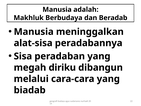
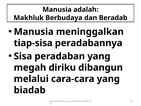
alat-sisa: alat-sisa -> tiap-sisa
